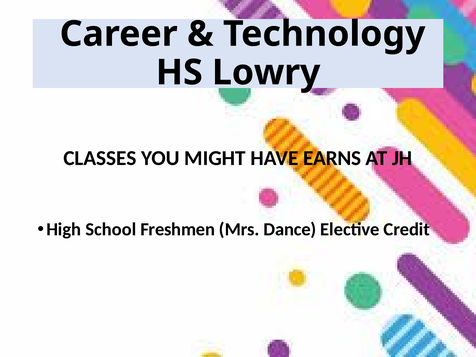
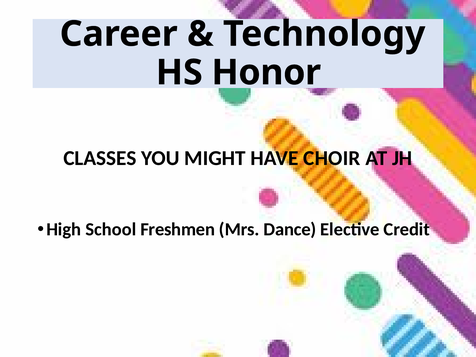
Lowry: Lowry -> Honor
EARNS: EARNS -> CHOIR
